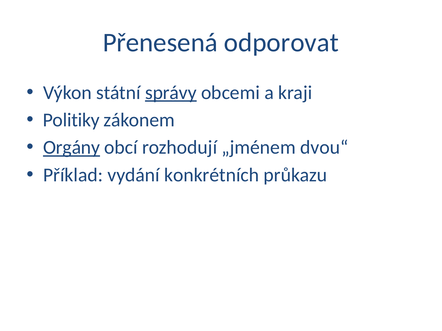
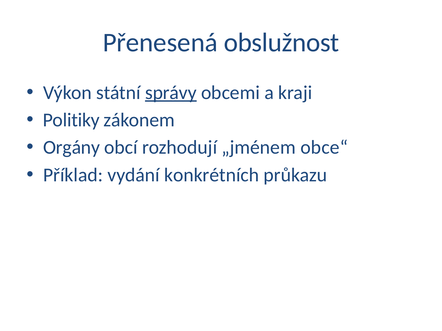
odporovat: odporovat -> obslužnost
Orgány underline: present -> none
dvou“: dvou“ -> obce“
